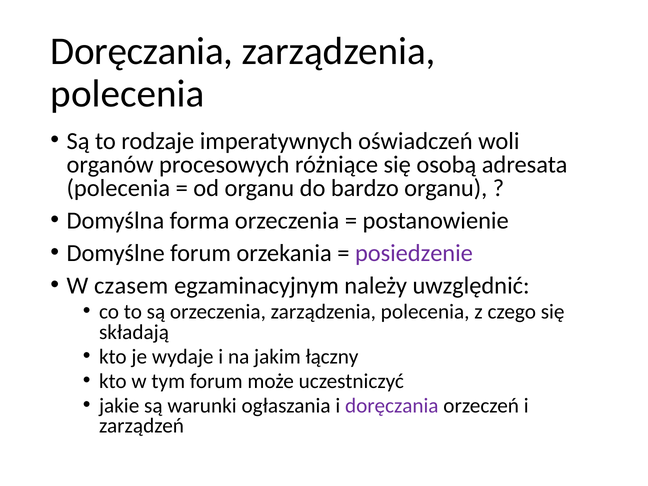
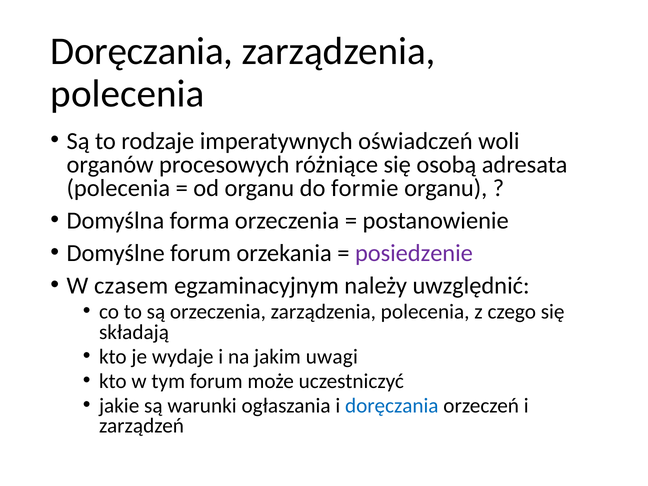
bardzo: bardzo -> formie
łączny: łączny -> uwagi
doręczania at (392, 405) colour: purple -> blue
